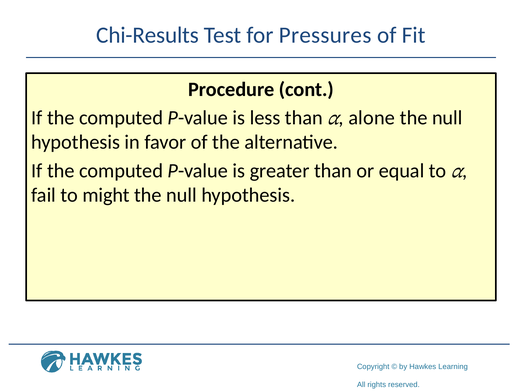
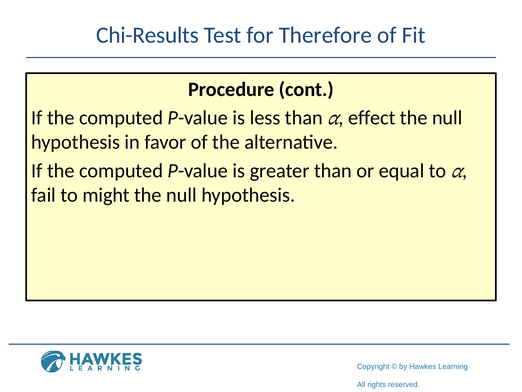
Pressures: Pressures -> Therefore
alone: alone -> effect
